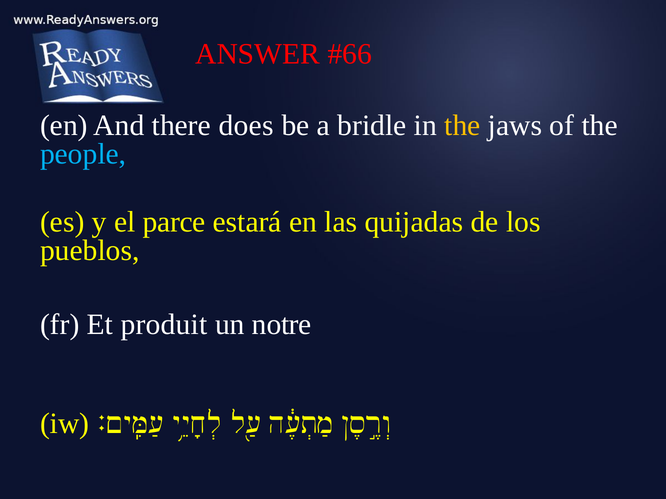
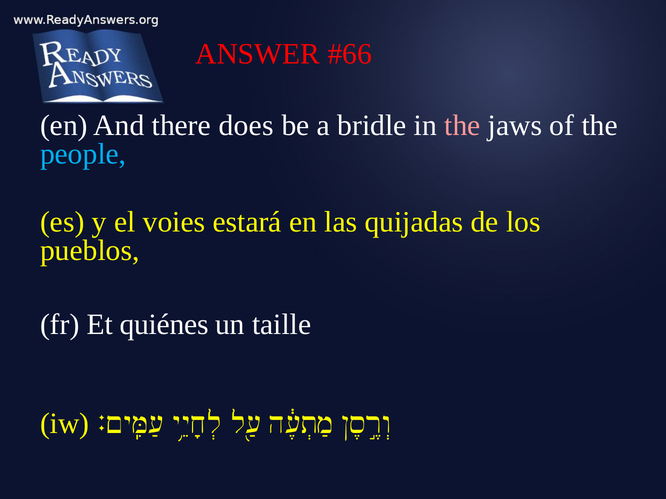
the at (462, 126) colour: yellow -> pink
parce: parce -> voies
produit: produit -> quiénes
notre: notre -> taille
